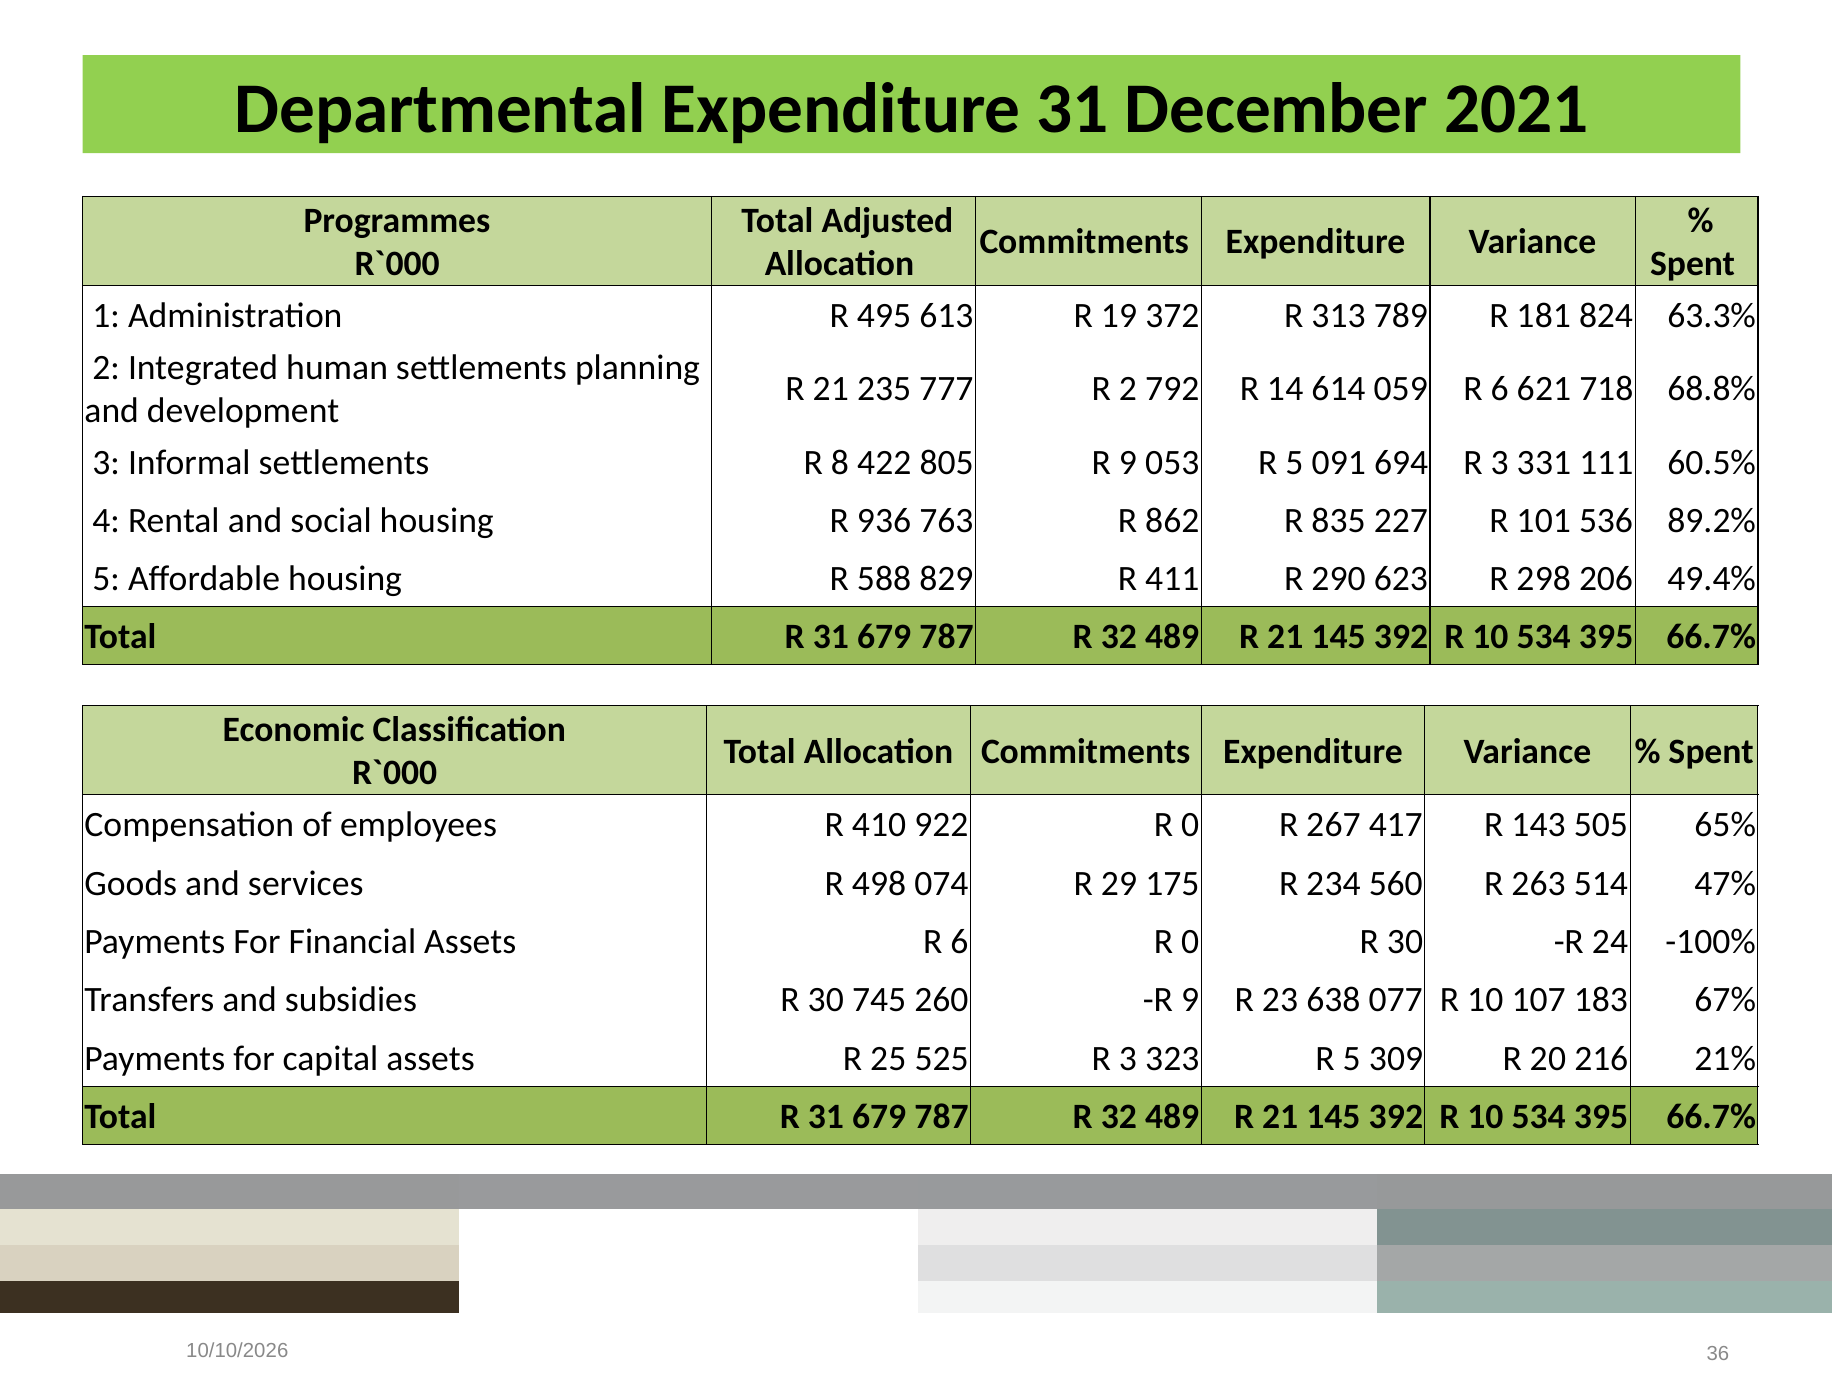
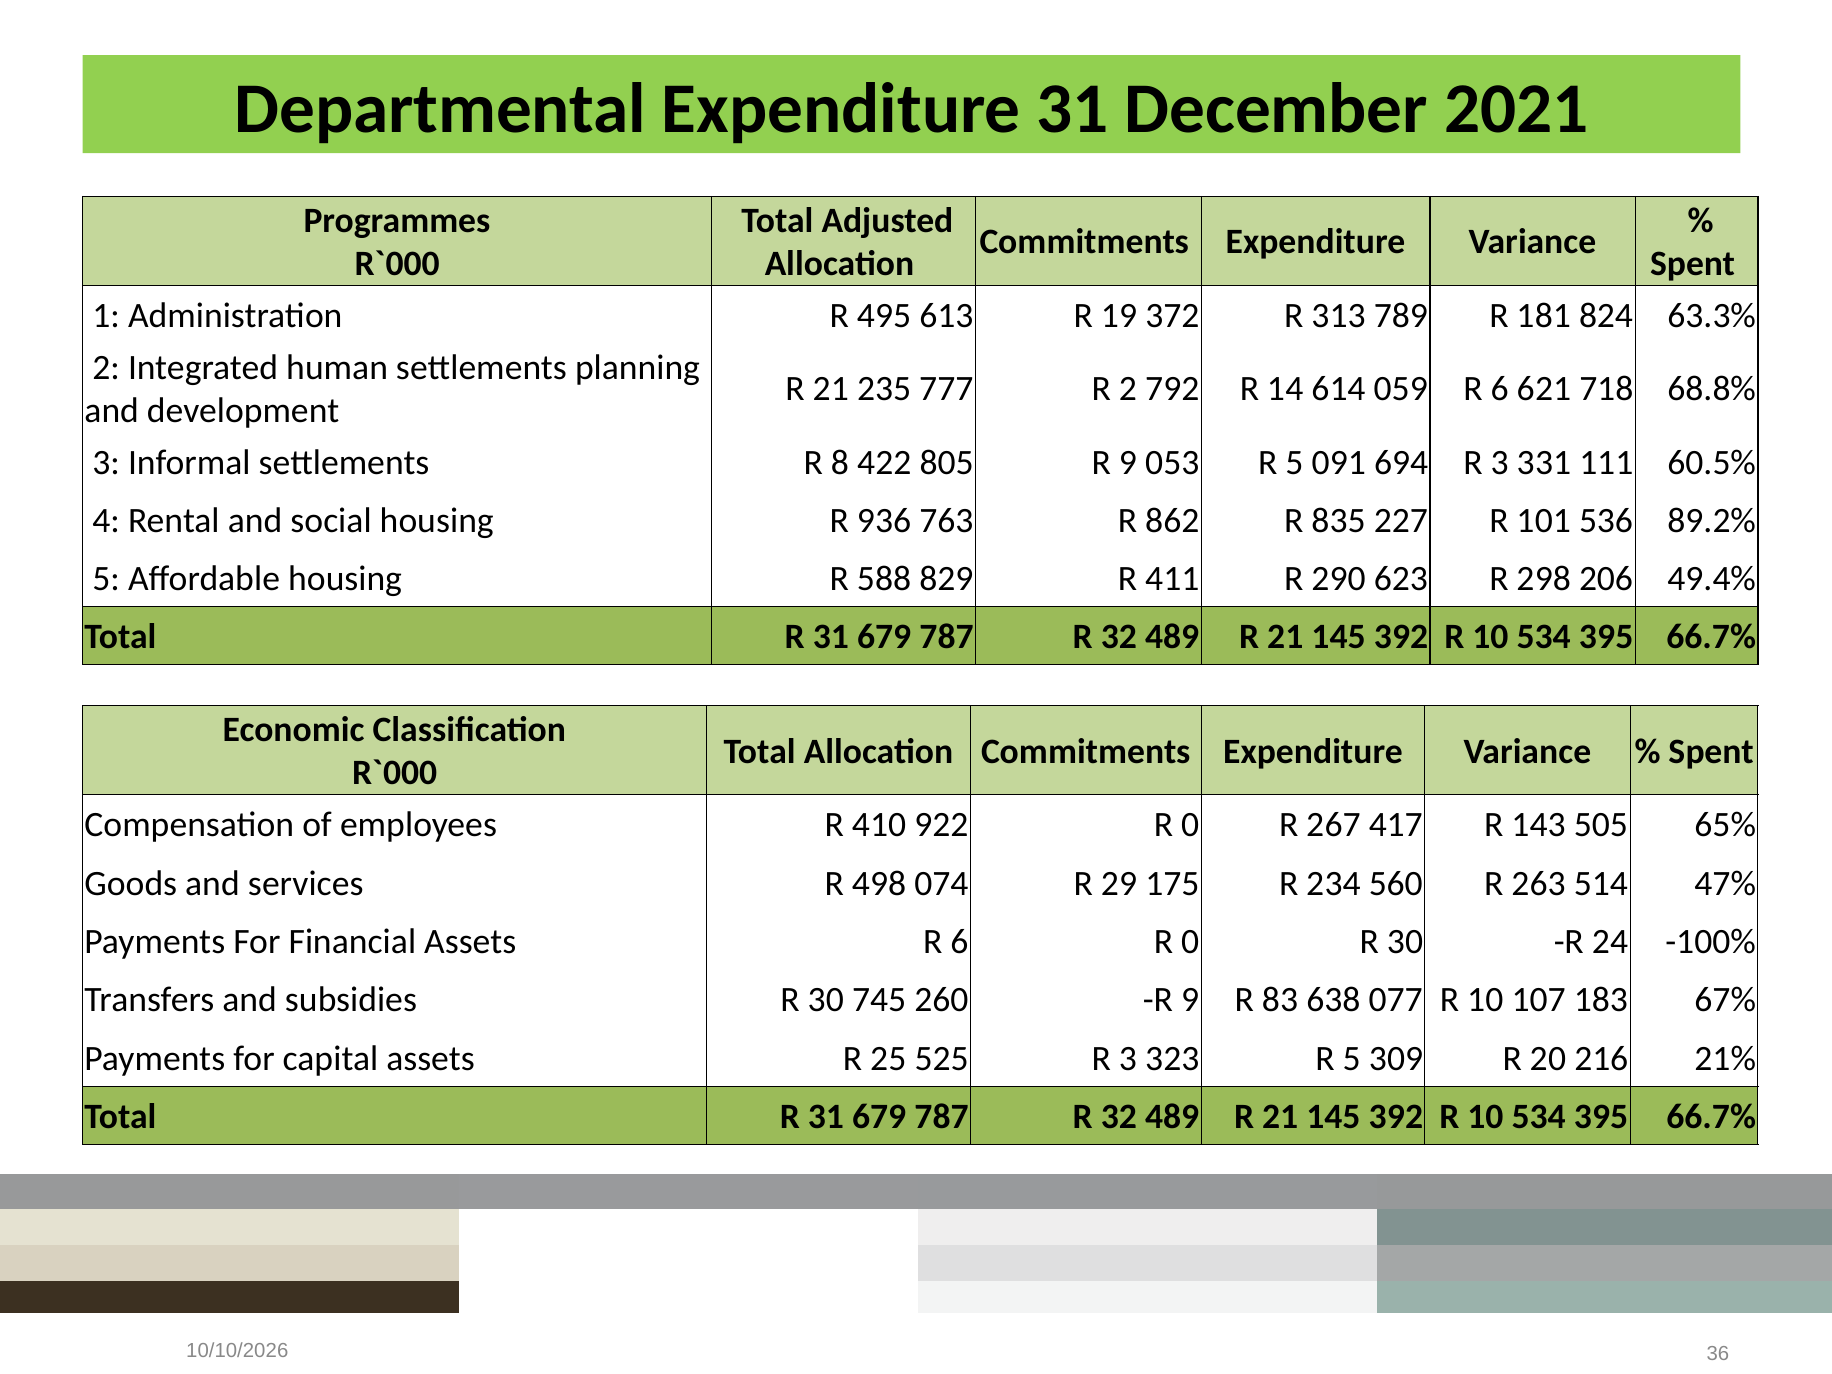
23: 23 -> 83
